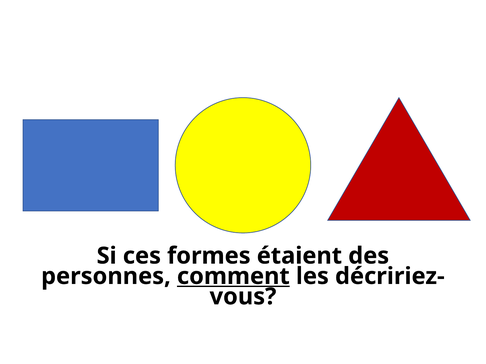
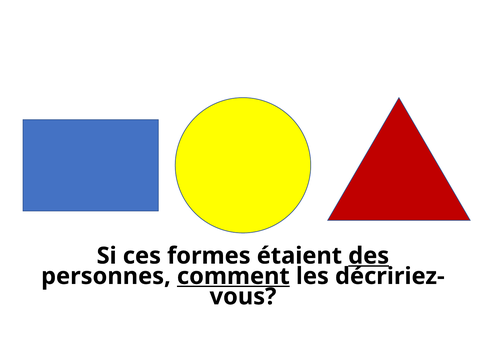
des underline: none -> present
